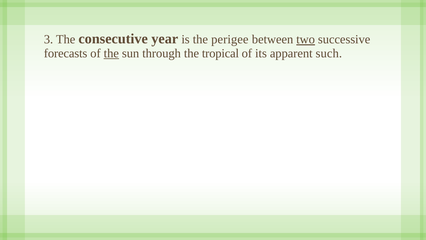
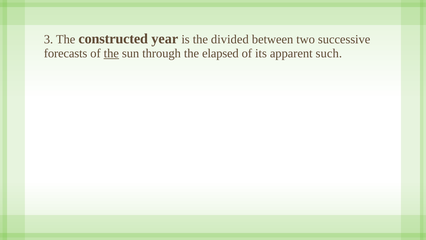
consecutive: consecutive -> constructed
perigee: perigee -> divided
two underline: present -> none
tropical: tropical -> elapsed
